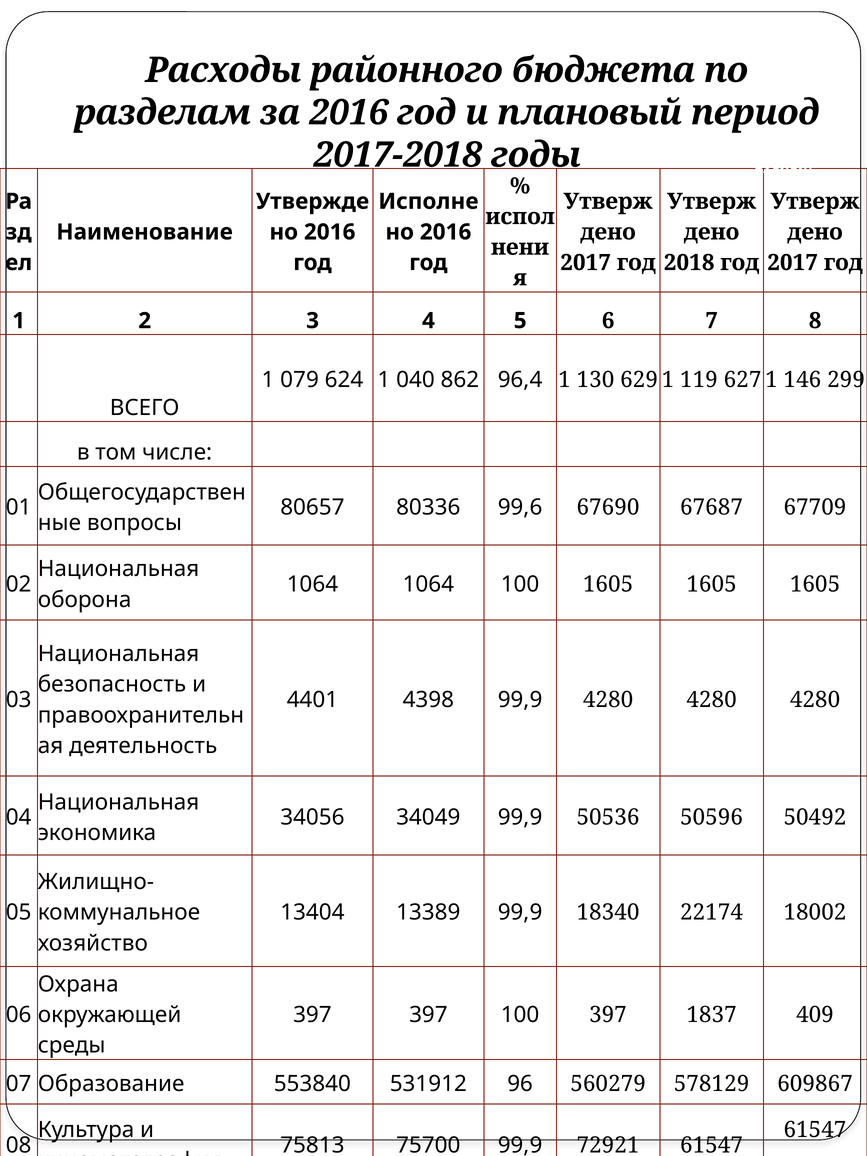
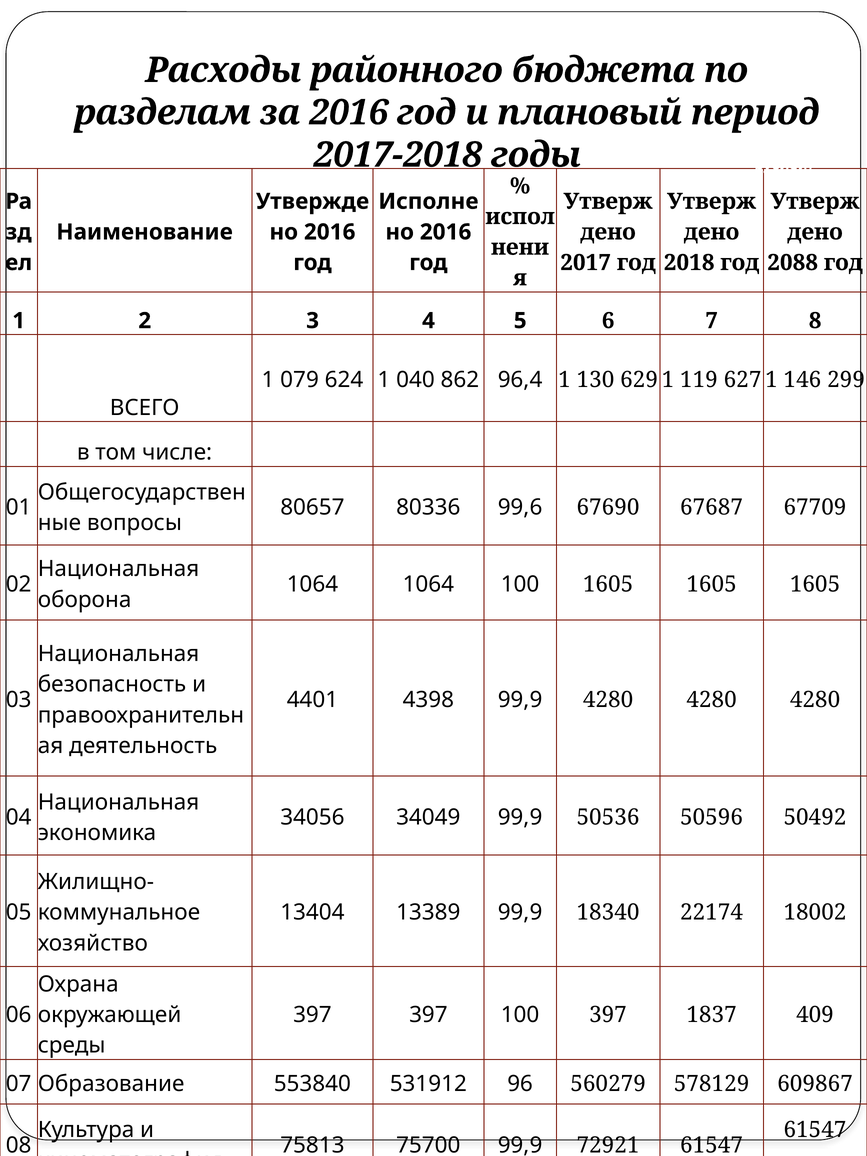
2017 at (793, 263): 2017 -> 2088
